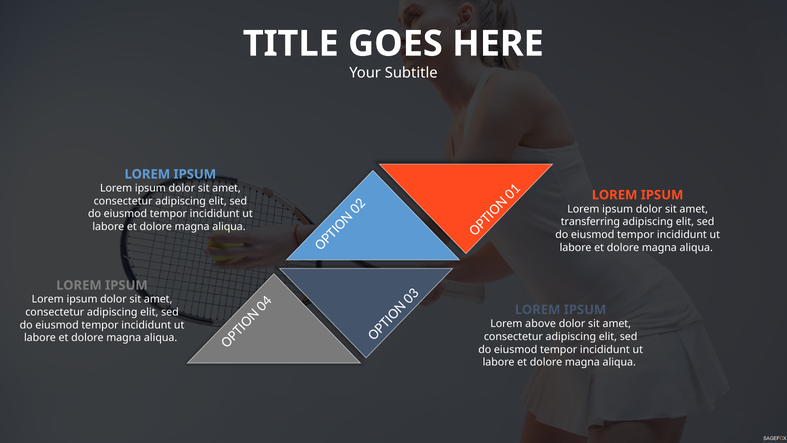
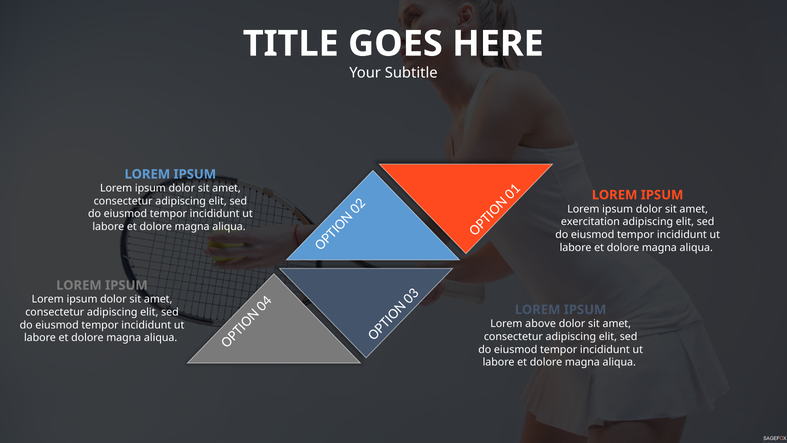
transferring: transferring -> exercitation
